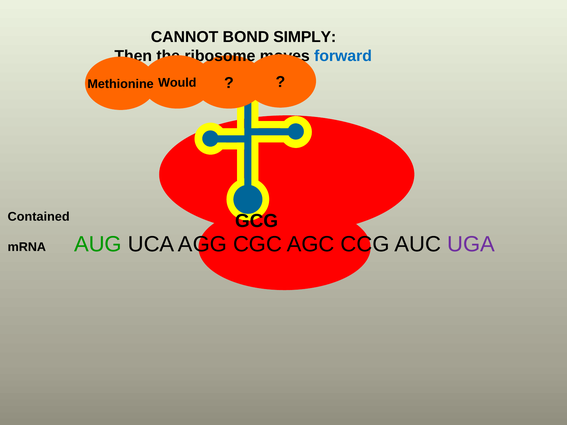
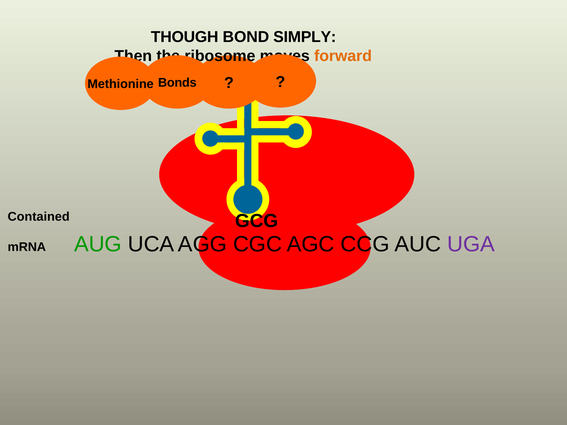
CANNOT: CANNOT -> THOUGH
forward colour: blue -> orange
Would: Would -> Bonds
